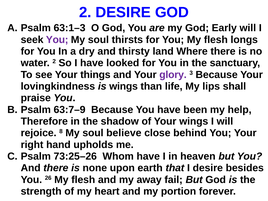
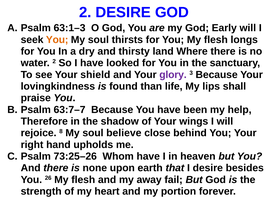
You at (57, 40) colour: purple -> orange
things: things -> shield
is wings: wings -> found
63:7–9: 63:7–9 -> 63:7–7
